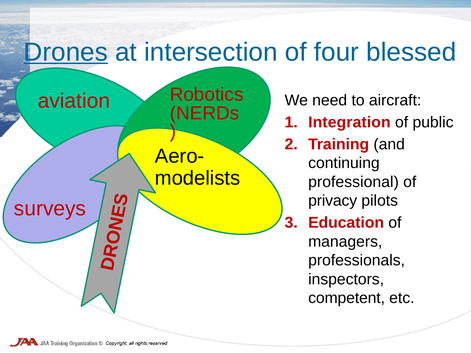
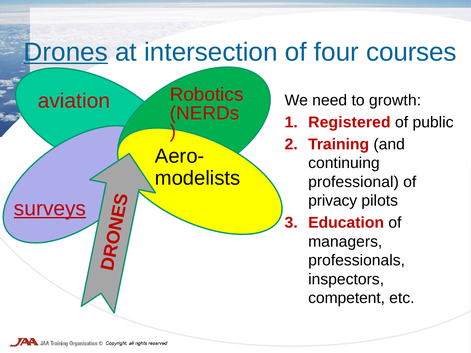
blessed: blessed -> courses
aircraft: aircraft -> growth
Integration: Integration -> Registered
surveys underline: none -> present
